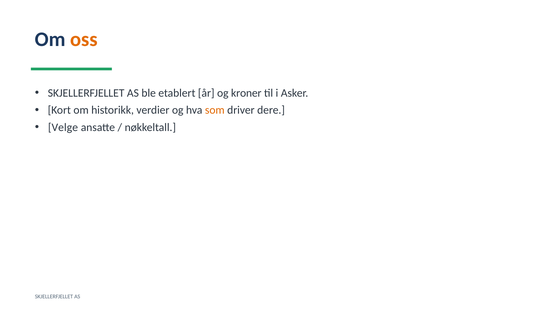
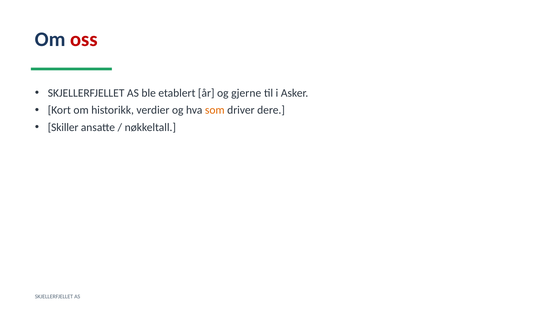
oss colour: orange -> red
kroner: kroner -> gjerne
Velge: Velge -> Skiller
